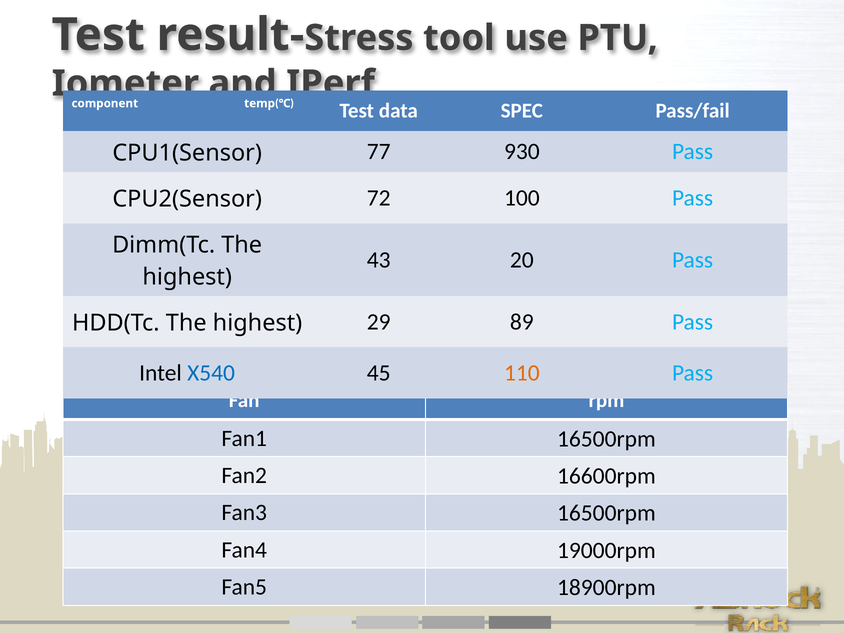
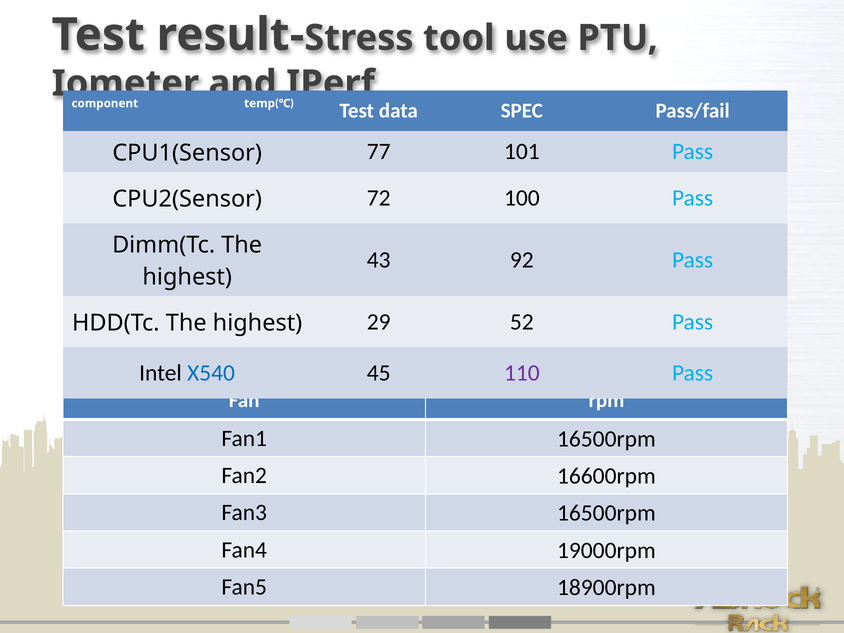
930: 930 -> 101
20: 20 -> 92
89: 89 -> 52
110 colour: orange -> purple
